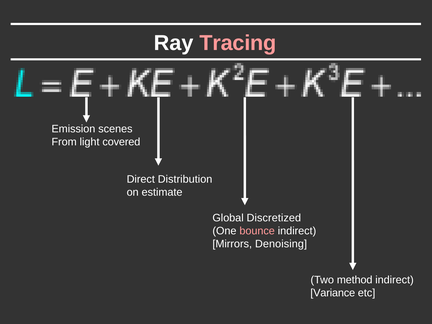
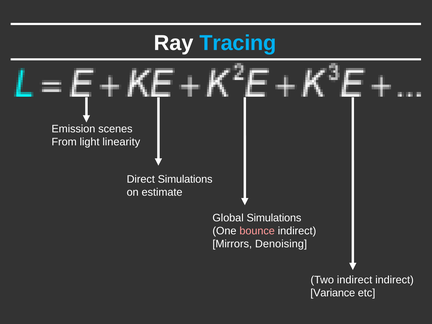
Tracing colour: pink -> light blue
covered: covered -> linearity
Direct Distribution: Distribution -> Simulations
Global Discretized: Discretized -> Simulations
Two method: method -> indirect
